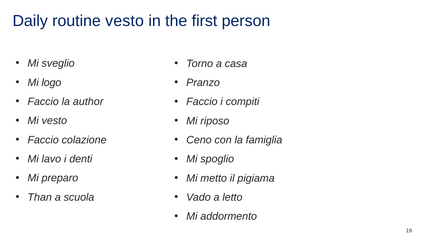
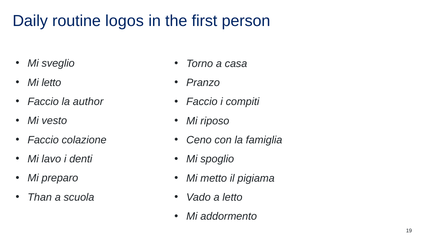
routine vesto: vesto -> logos
Mi logo: logo -> letto
